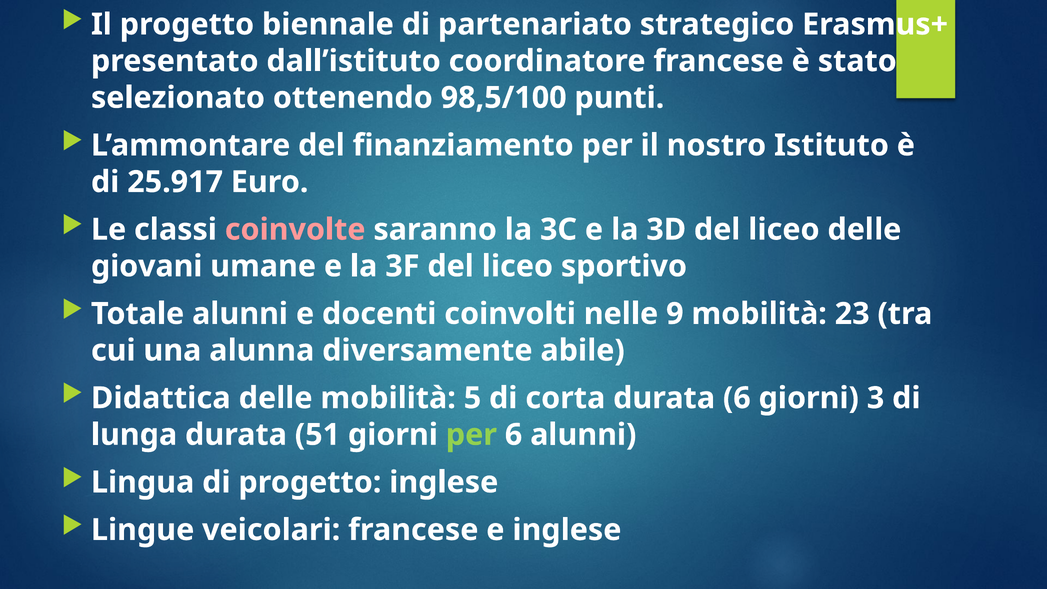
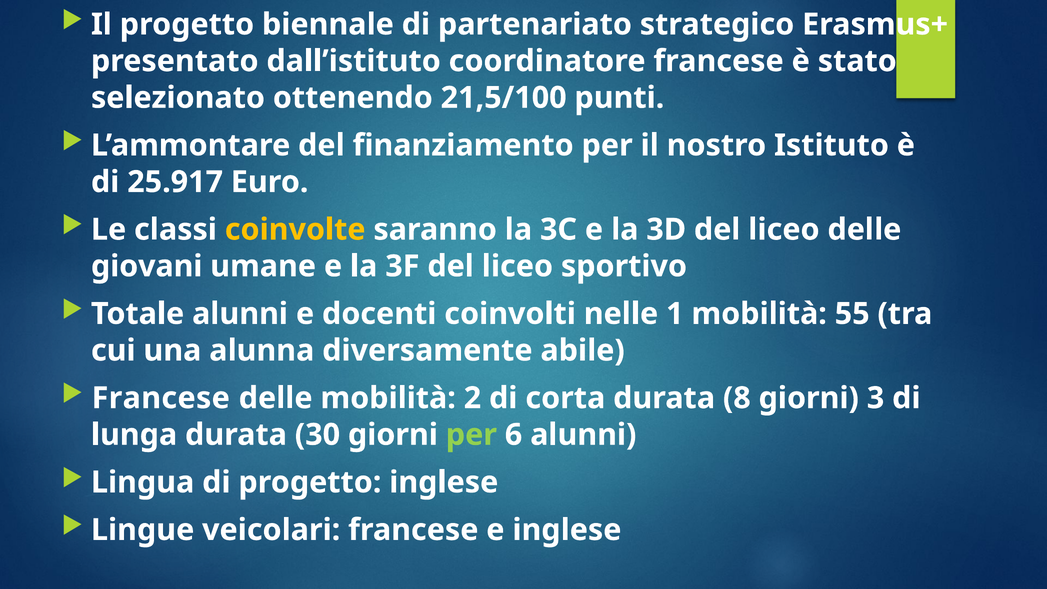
98,5/100: 98,5/100 -> 21,5/100
coinvolte colour: pink -> yellow
9: 9 -> 1
23: 23 -> 55
Didattica at (161, 398): Didattica -> Francese
5: 5 -> 2
durata 6: 6 -> 8
51: 51 -> 30
